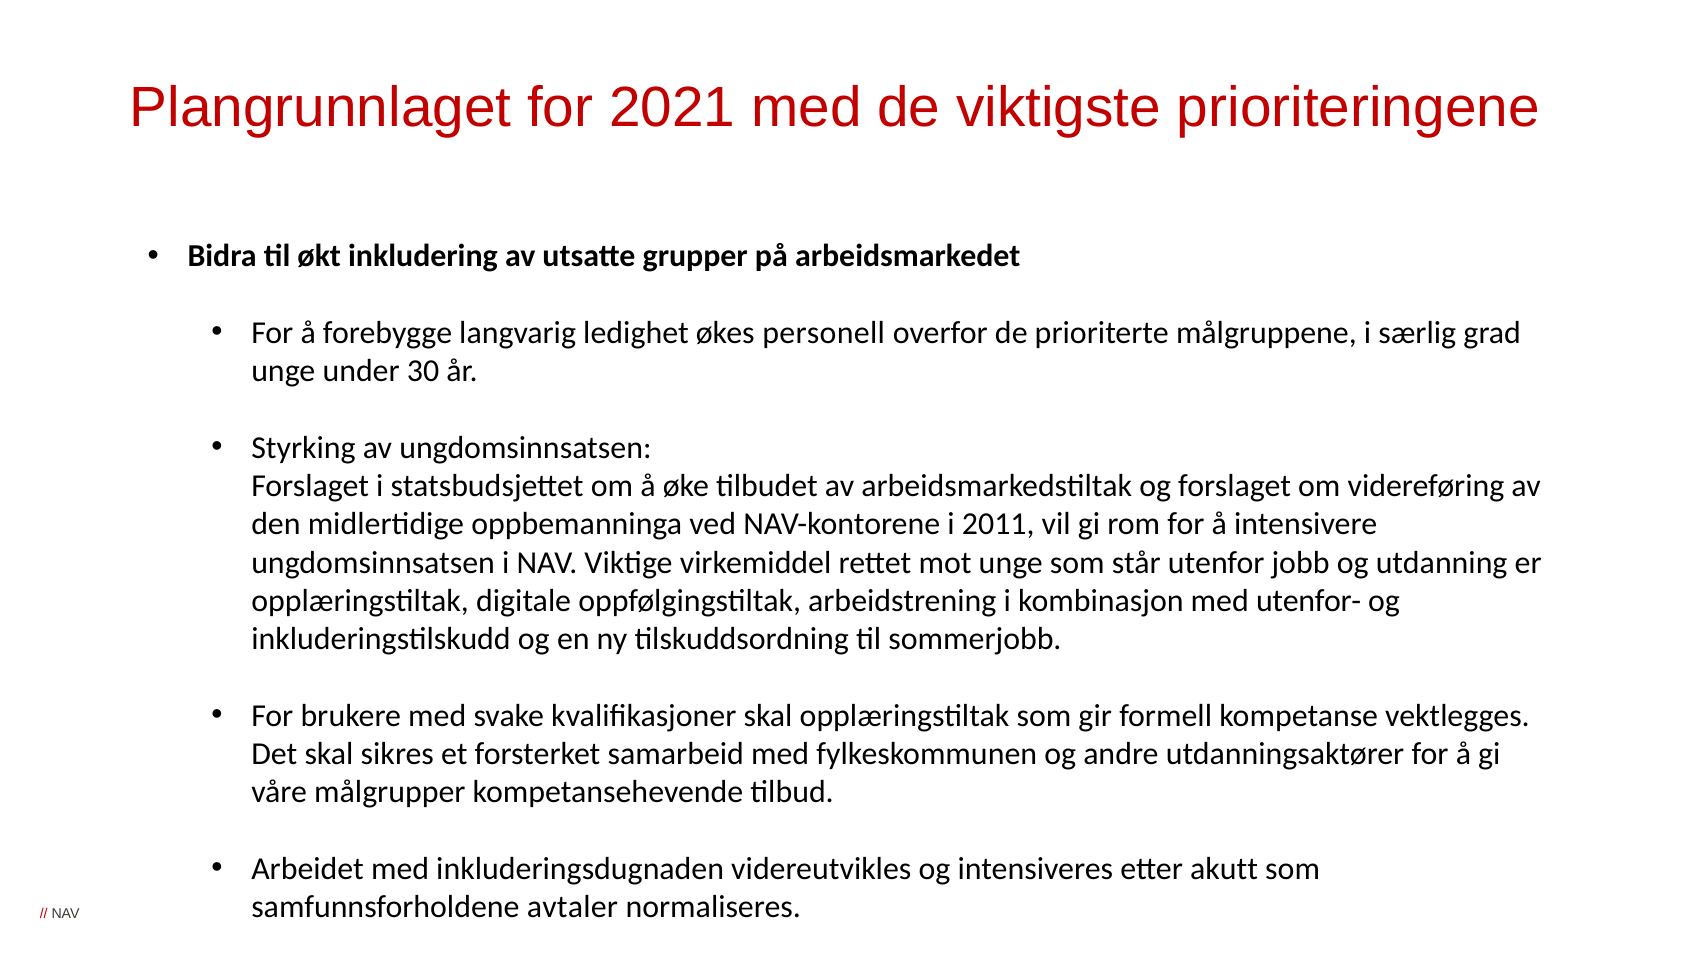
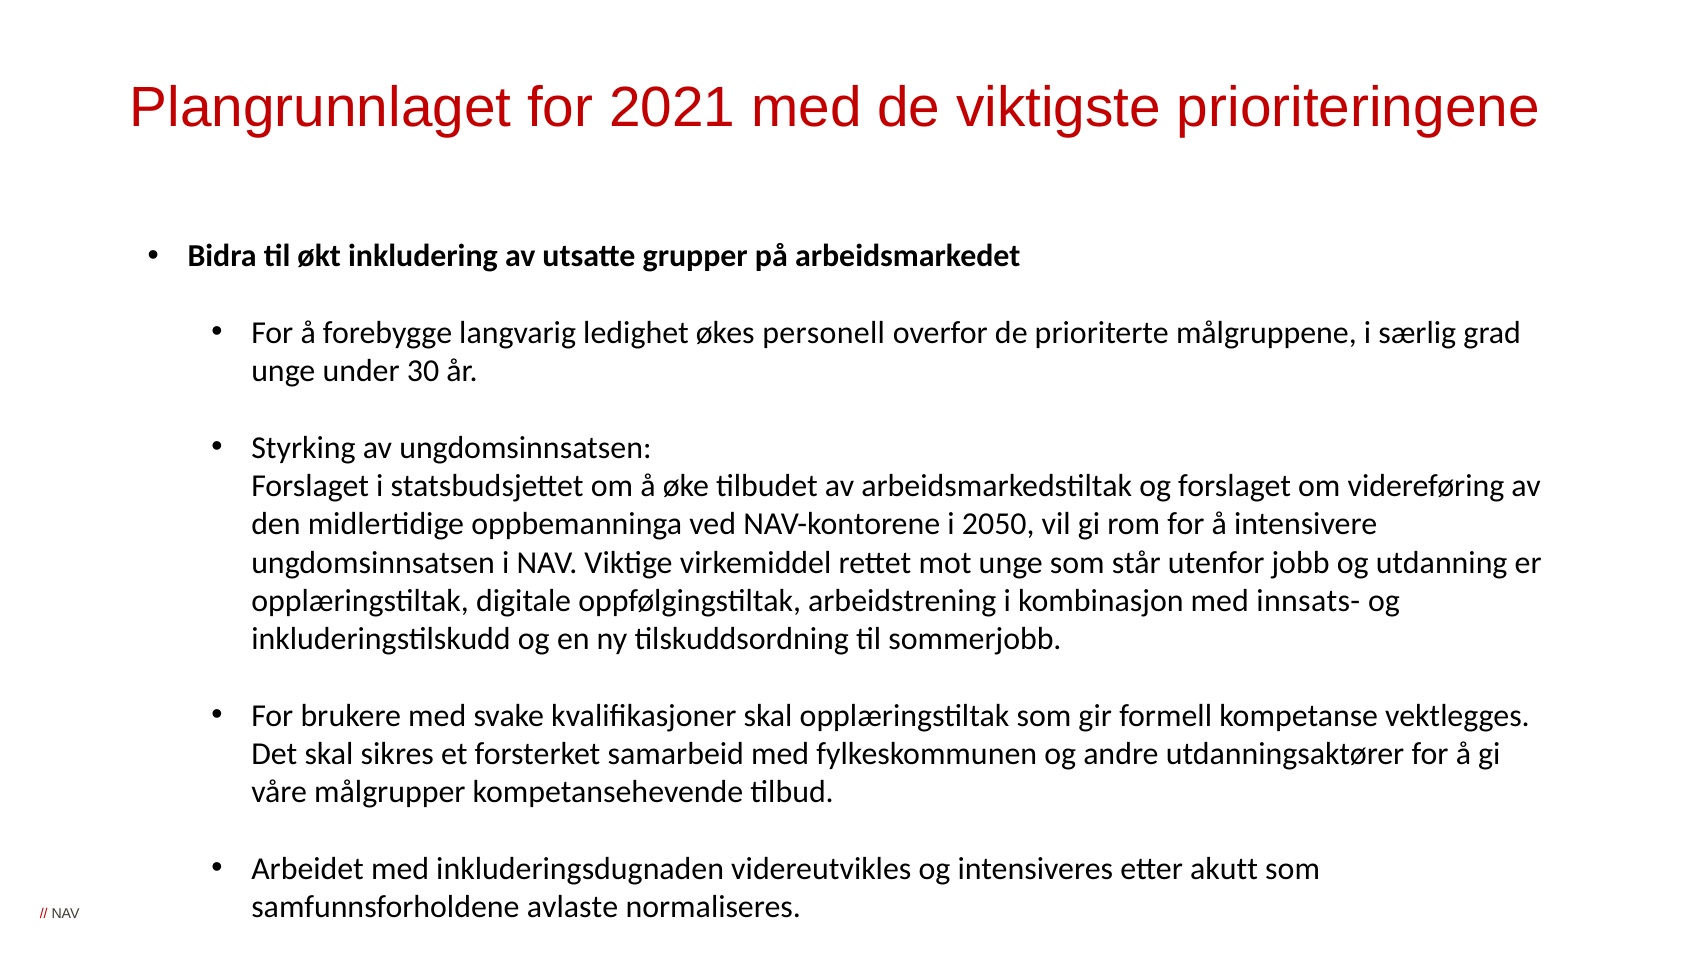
2011: 2011 -> 2050
utenfor-: utenfor- -> innsats-
avtaler: avtaler -> avlaste
